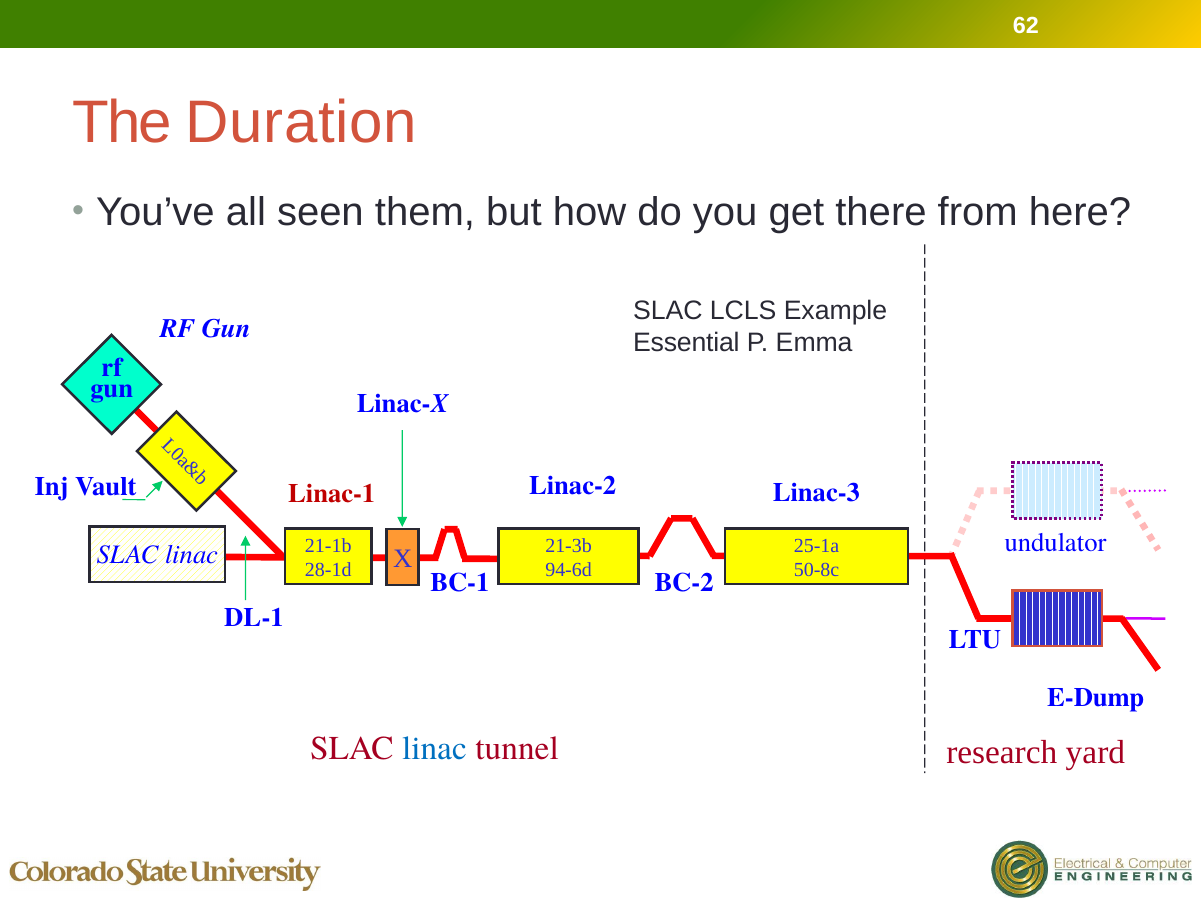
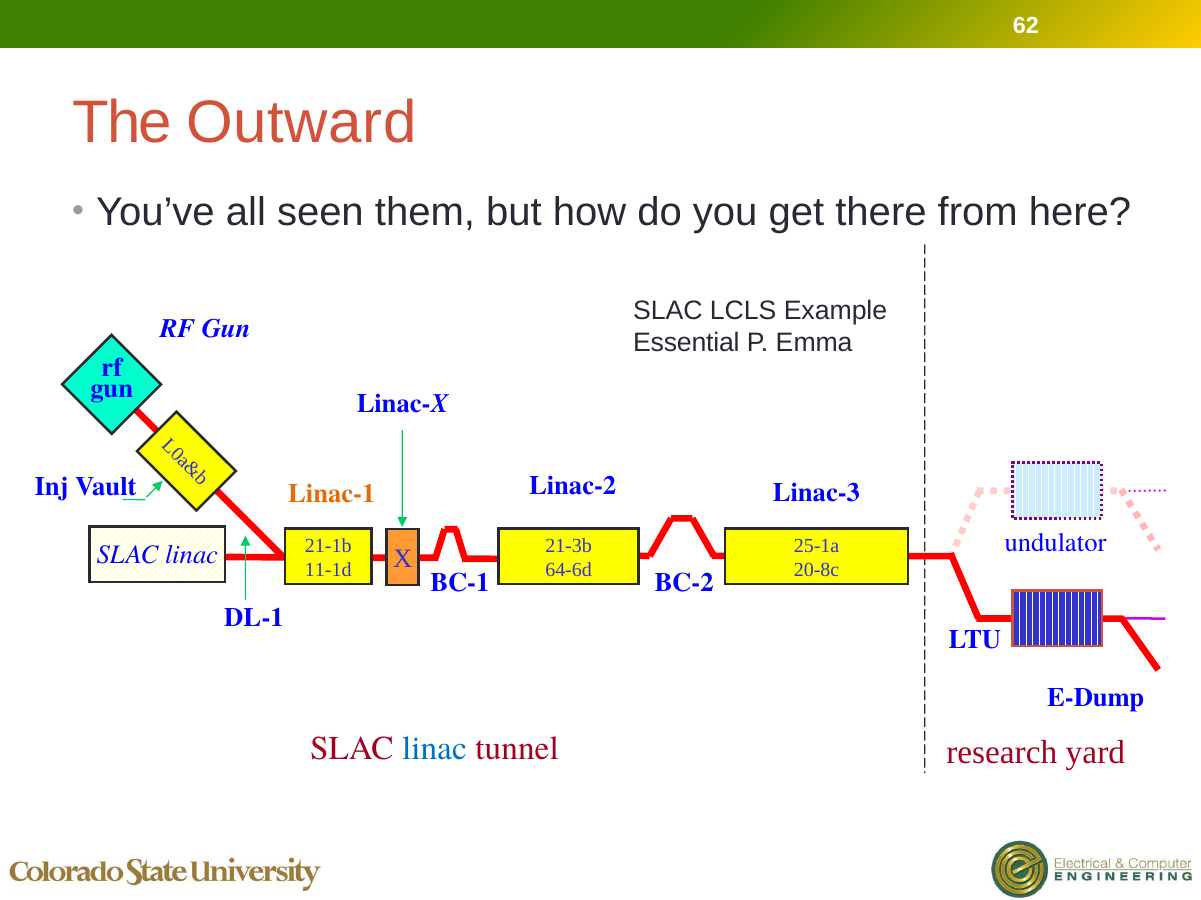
Duration: Duration -> Outward
Linac-1 colour: red -> orange
28-1d: 28-1d -> 11-1d
94-6d: 94-6d -> 64-6d
50-8c: 50-8c -> 20-8c
